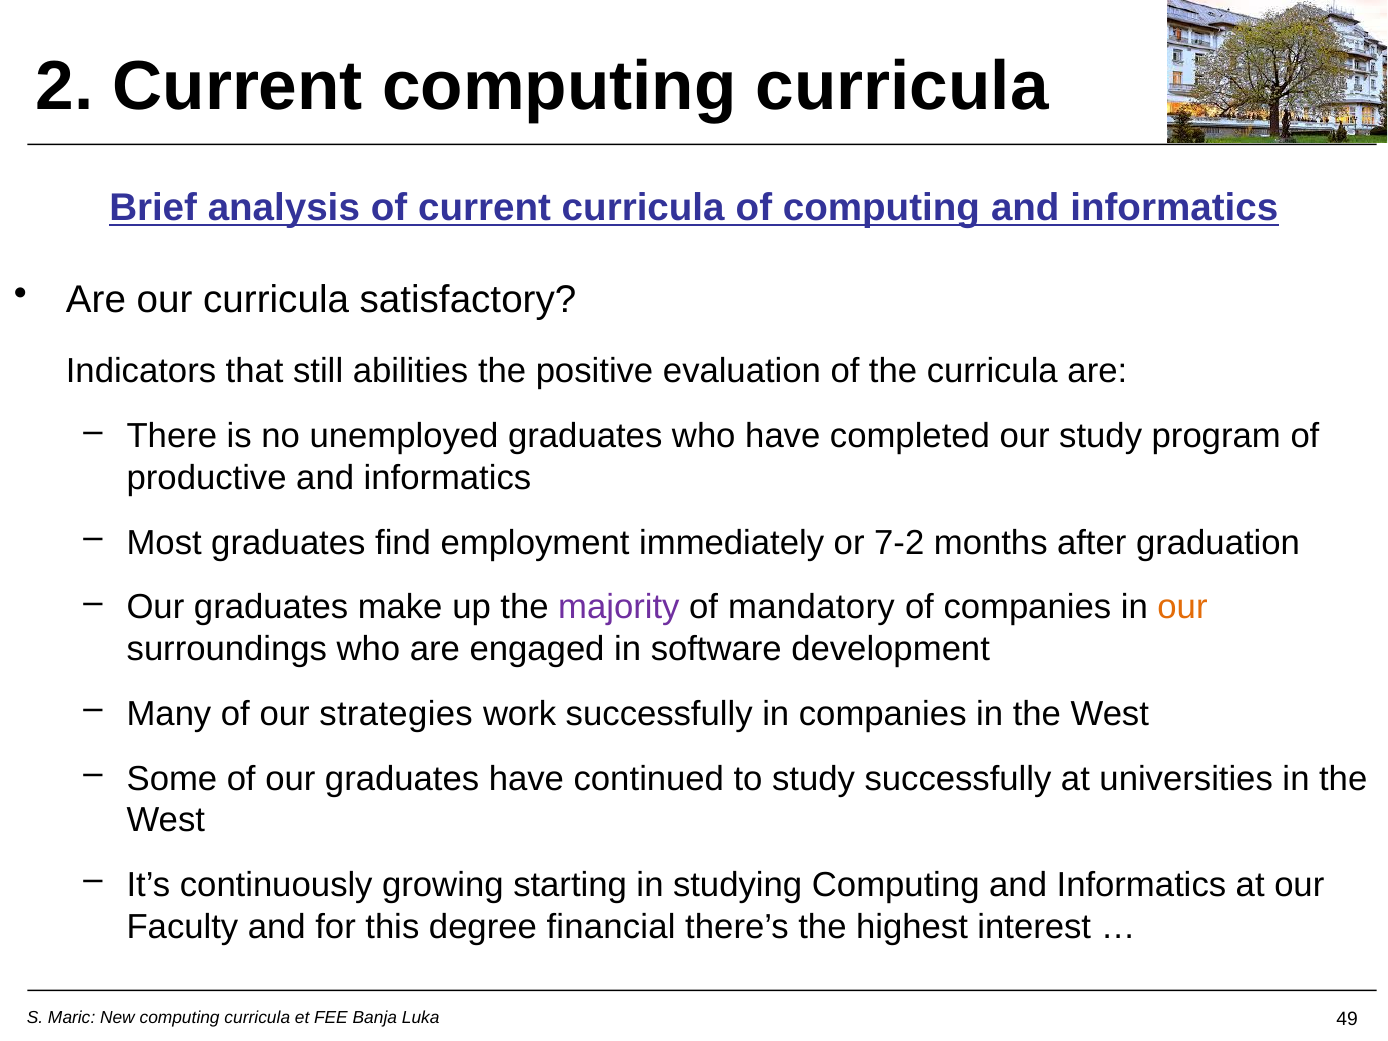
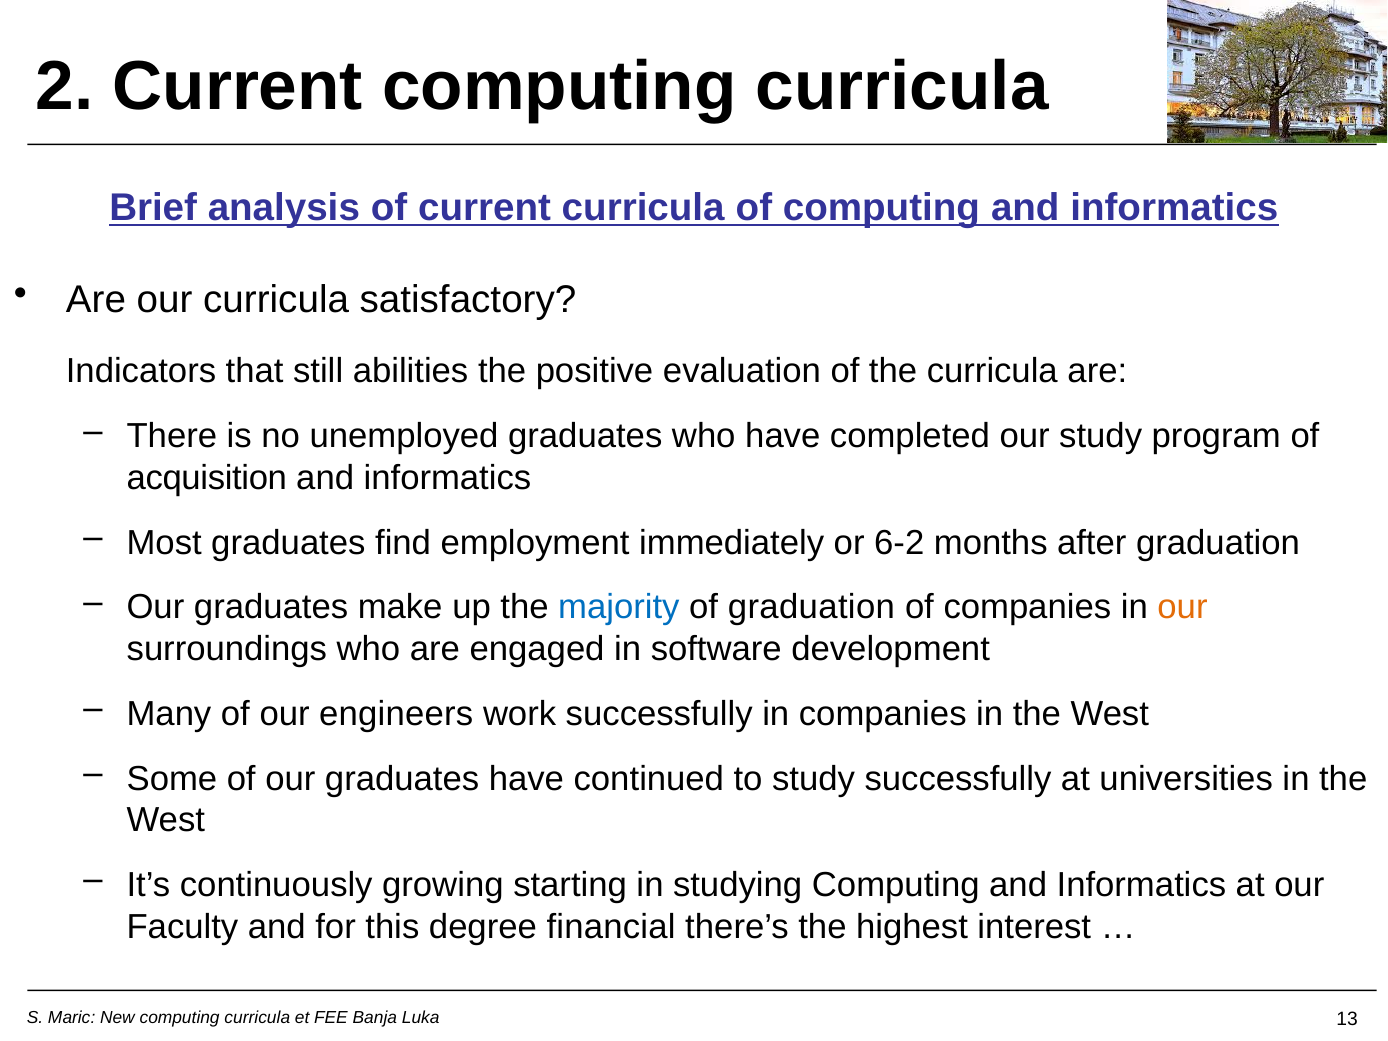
productive: productive -> acquisition
7-2: 7-2 -> 6-2
majority colour: purple -> blue
of mandatory: mandatory -> graduation
strategies: strategies -> engineers
49: 49 -> 13
